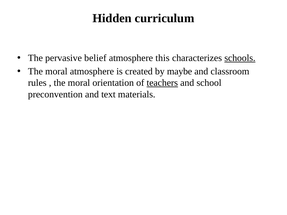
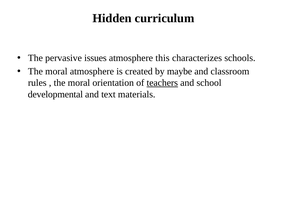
belief: belief -> issues
schools underline: present -> none
preconvention: preconvention -> developmental
